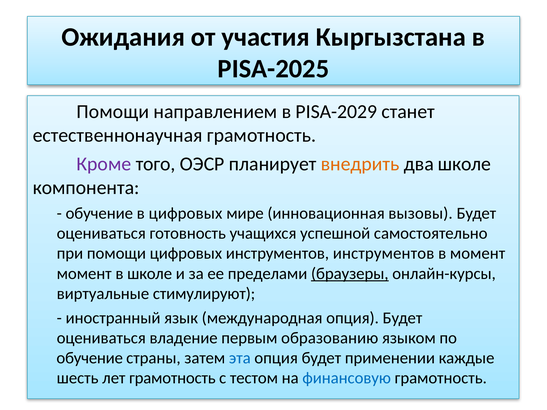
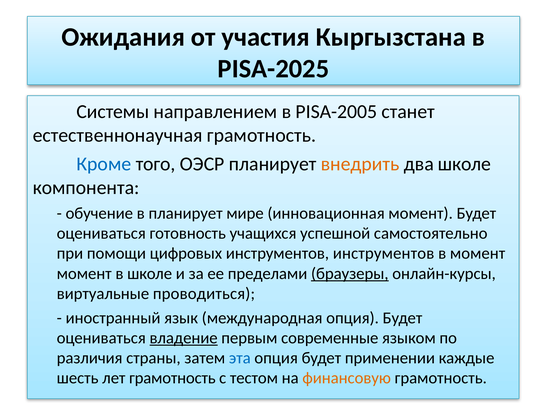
Помощи at (113, 112): Помощи -> Системы
PISA-2029: PISA-2029 -> PISA-2005
Кроме colour: purple -> blue
в цифровых: цифровых -> планирует
инновационная вызовы: вызовы -> момент
стимулируют: стимулируют -> проводиться
владение underline: none -> present
образованию: образованию -> современные
обучение at (90, 358): обучение -> различия
финансовую colour: blue -> orange
